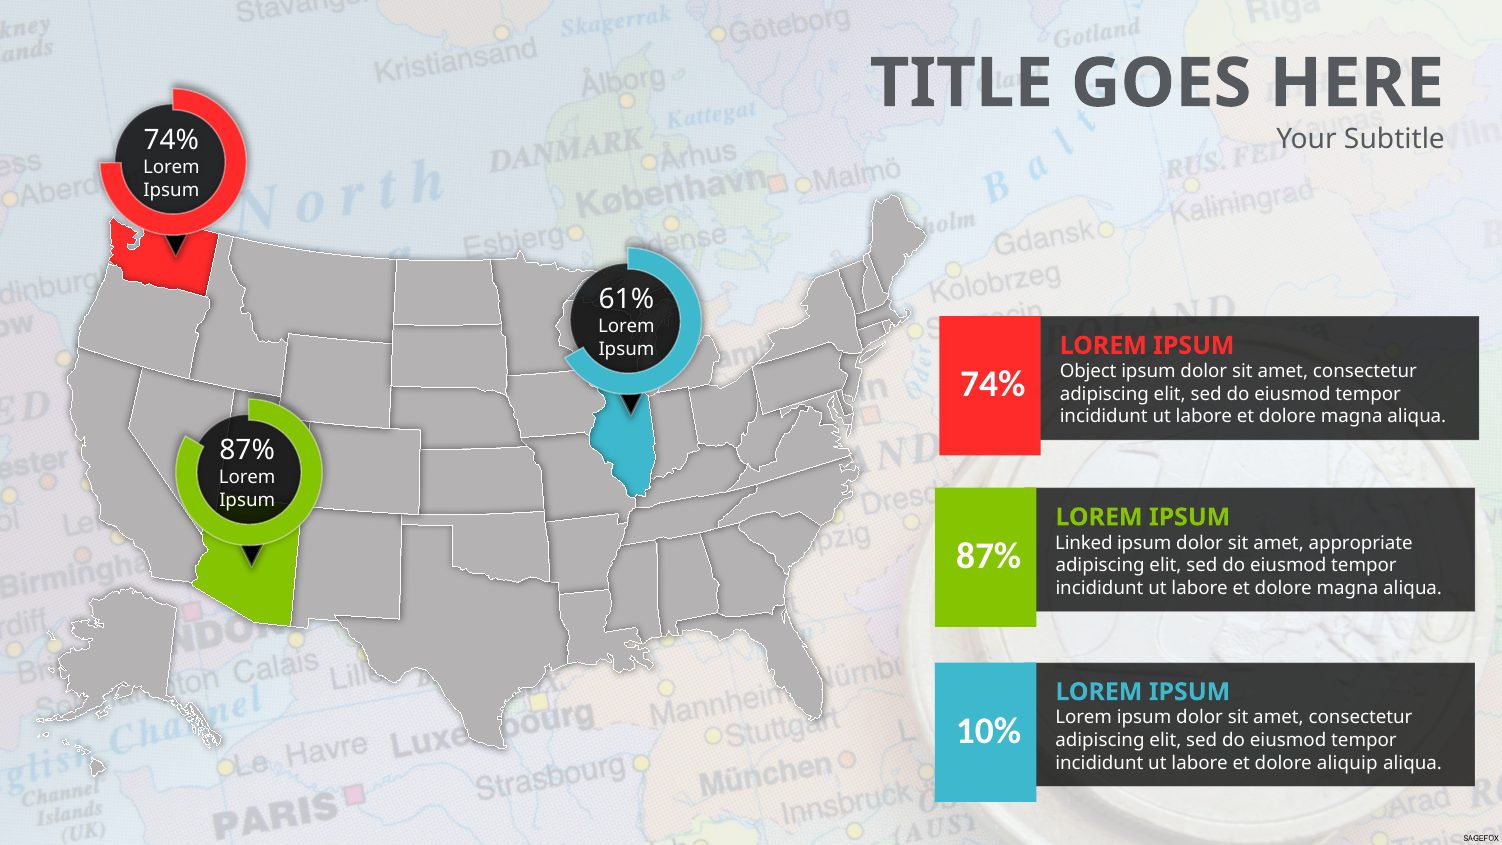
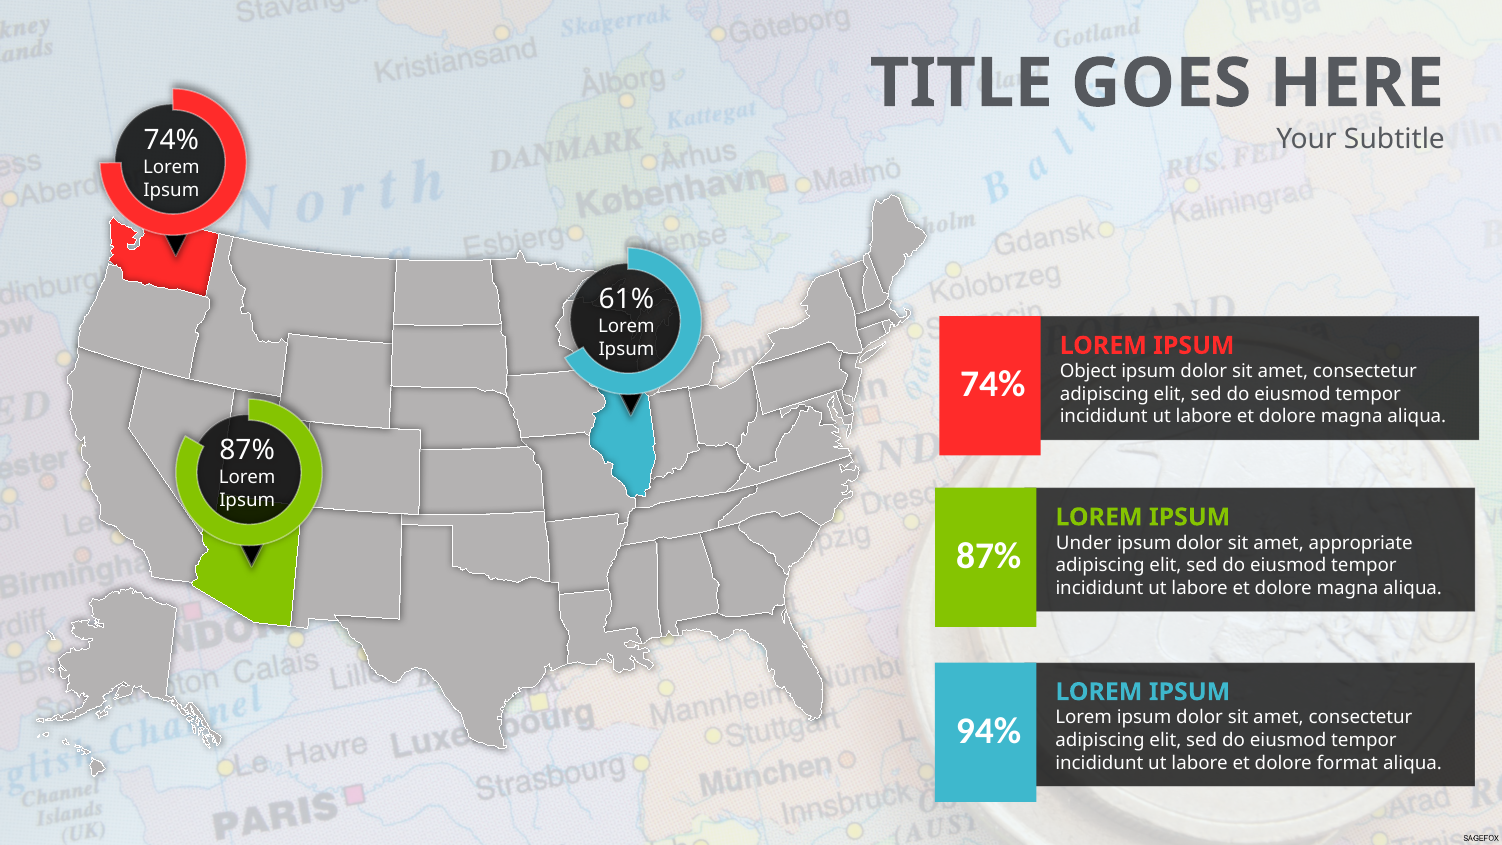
Linked: Linked -> Under
10%: 10% -> 94%
aliquip: aliquip -> format
